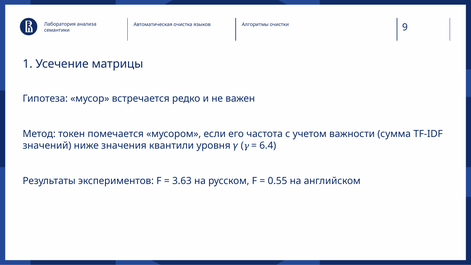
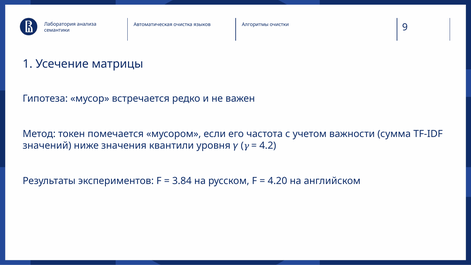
6.4: 6.4 -> 4.2
3.63: 3.63 -> 3.84
0.55: 0.55 -> 4.20
